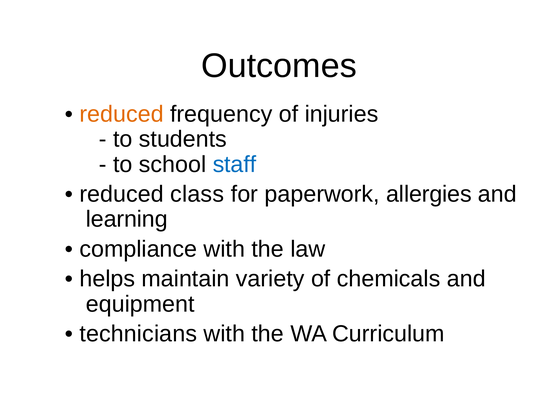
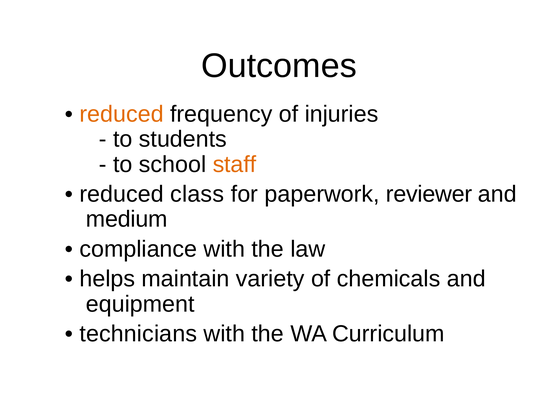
staff colour: blue -> orange
allergies: allergies -> reviewer
learning: learning -> medium
